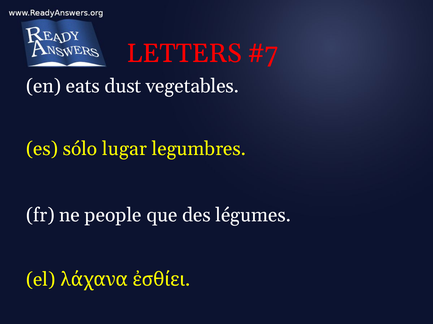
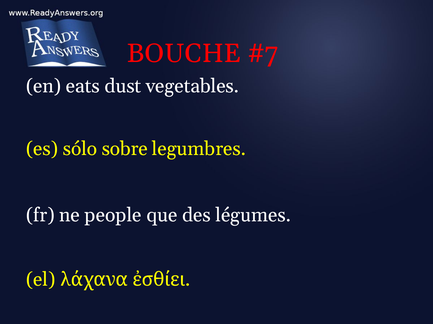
LETTERS: LETTERS -> BOUCHE
lugar: lugar -> sobre
